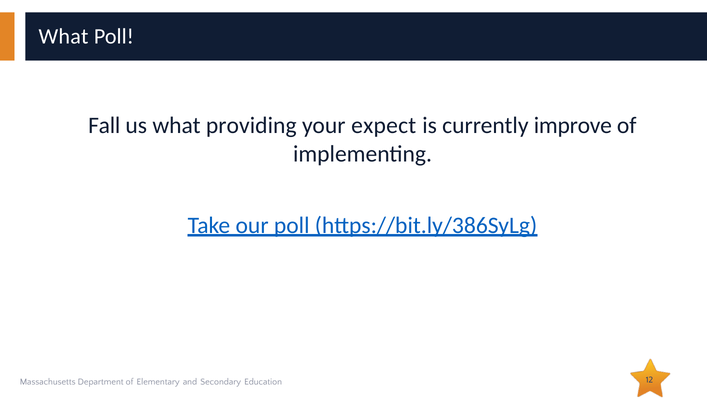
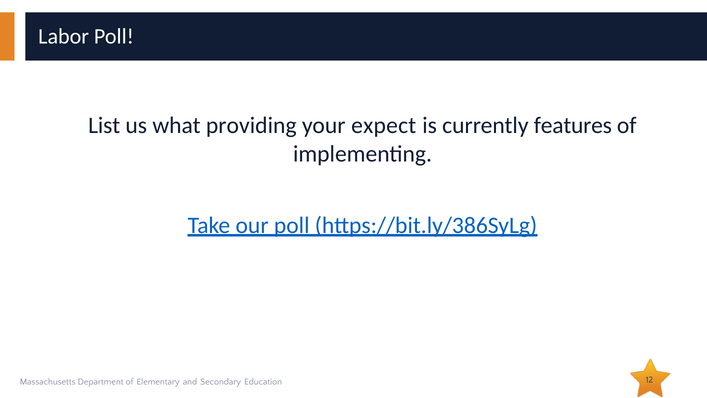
What at (64, 36): What -> Labor
Fall: Fall -> List
improve: improve -> features
